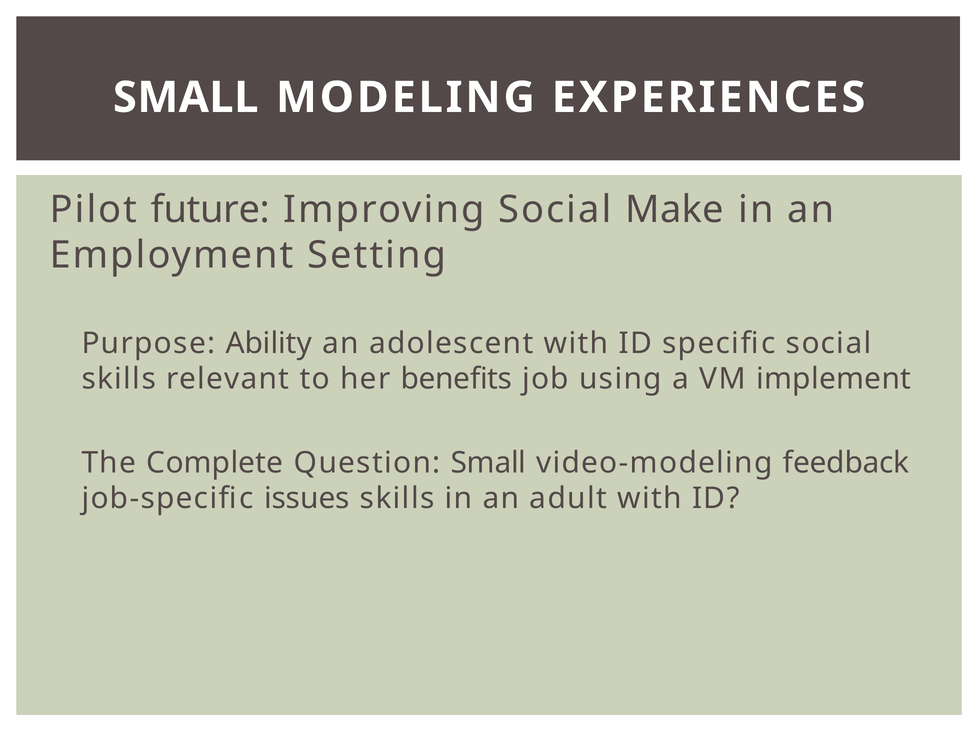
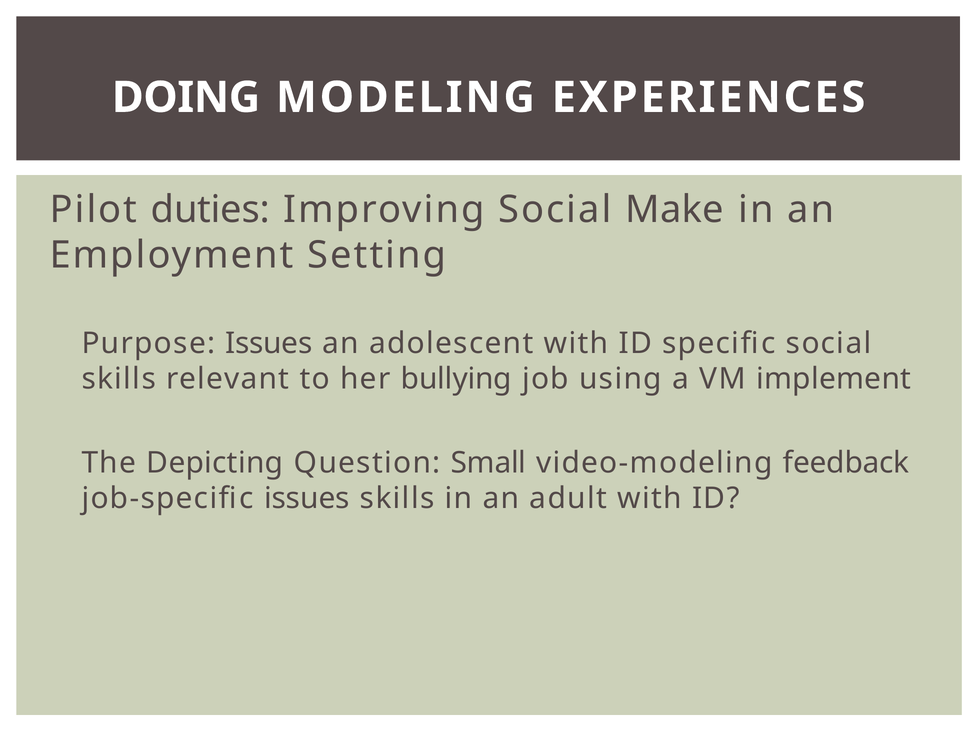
SMALL at (186, 98): SMALL -> DOING
future: future -> duties
Purpose Ability: Ability -> Issues
benefits: benefits -> bullying
Complete: Complete -> Depicting
